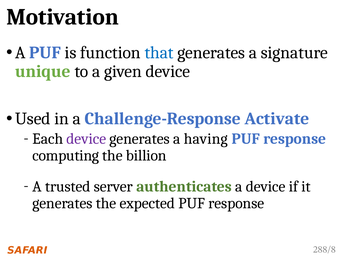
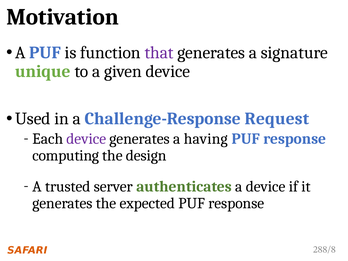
that colour: blue -> purple
Activate: Activate -> Request
billion: billion -> design
